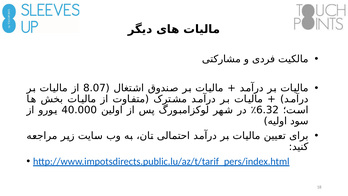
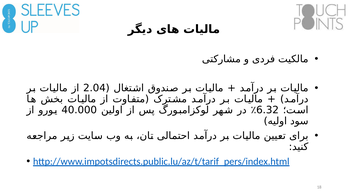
8.07: 8.07 -> 2.04
